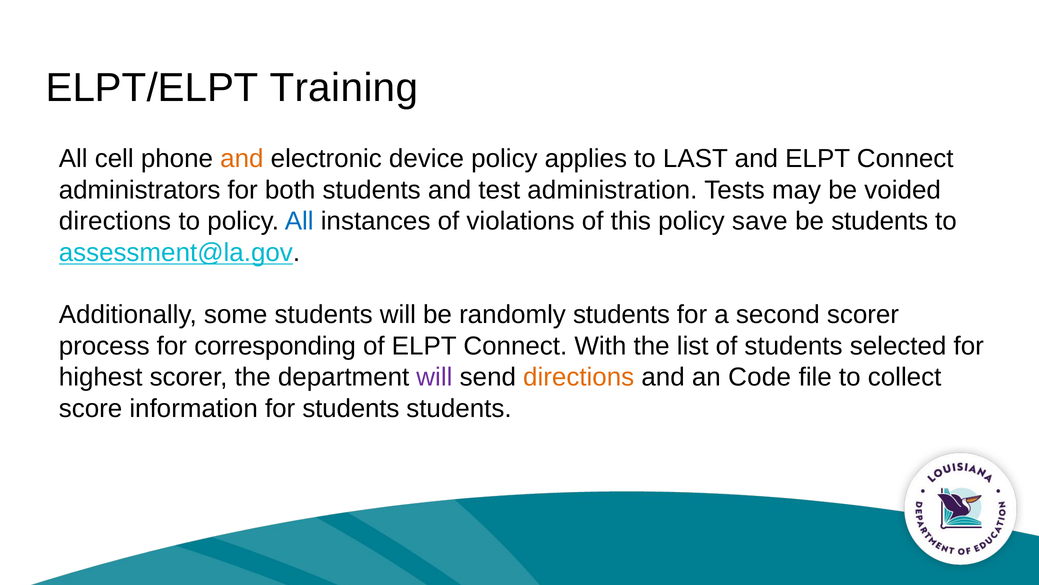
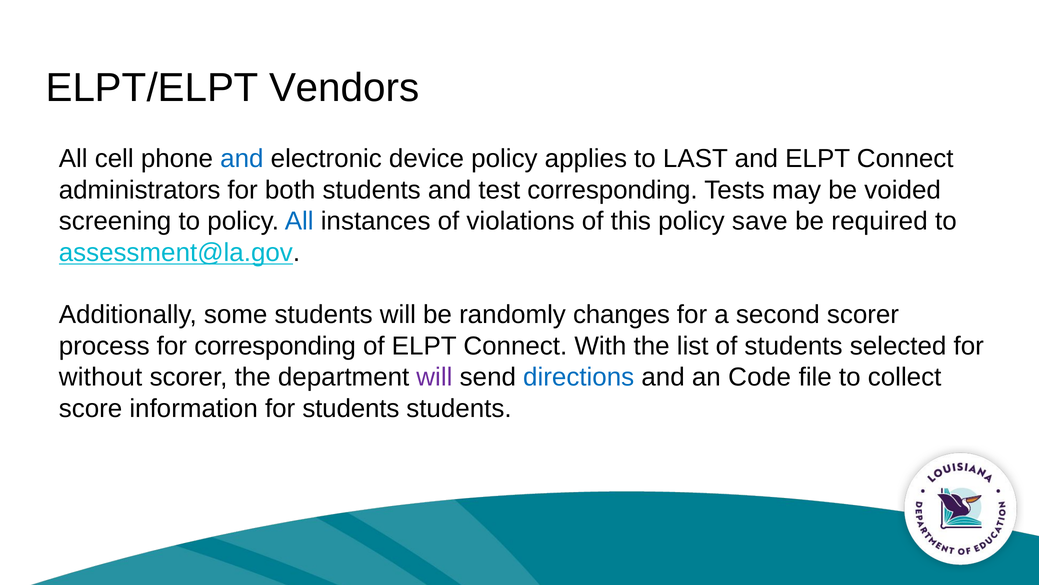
Training: Training -> Vendors
and at (242, 159) colour: orange -> blue
test administration: administration -> corresponding
directions at (115, 221): directions -> screening
be students: students -> required
randomly students: students -> changes
highest: highest -> without
directions at (579, 377) colour: orange -> blue
